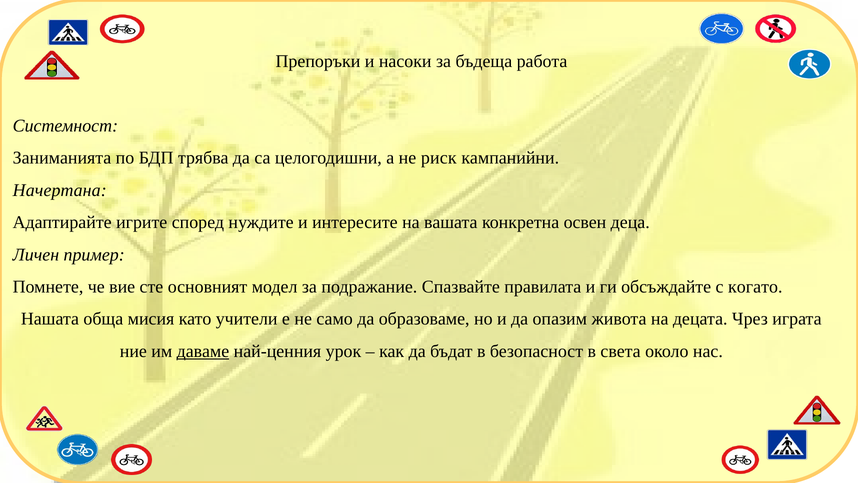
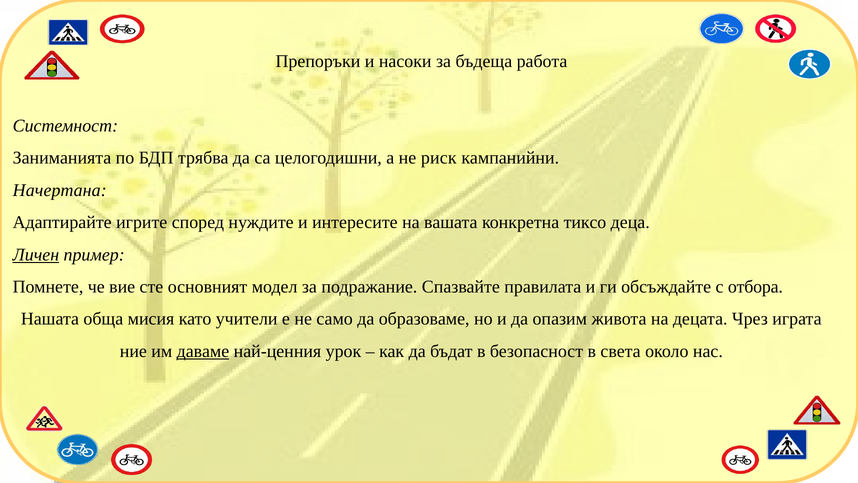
освен: освен -> тиксо
Личен underline: none -> present
когато: когато -> отбора
